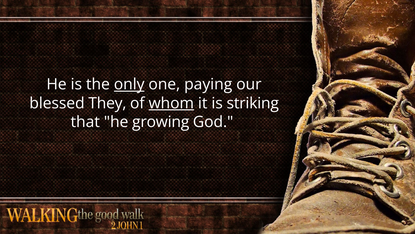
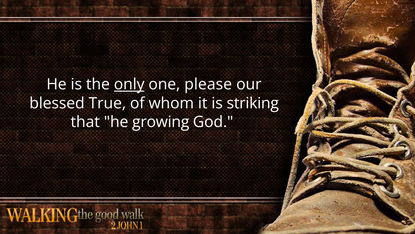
paying: paying -> please
They: They -> True
whom underline: present -> none
